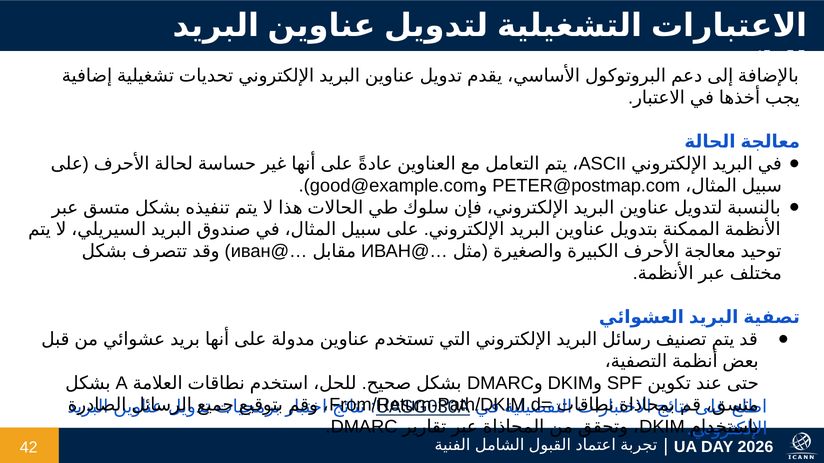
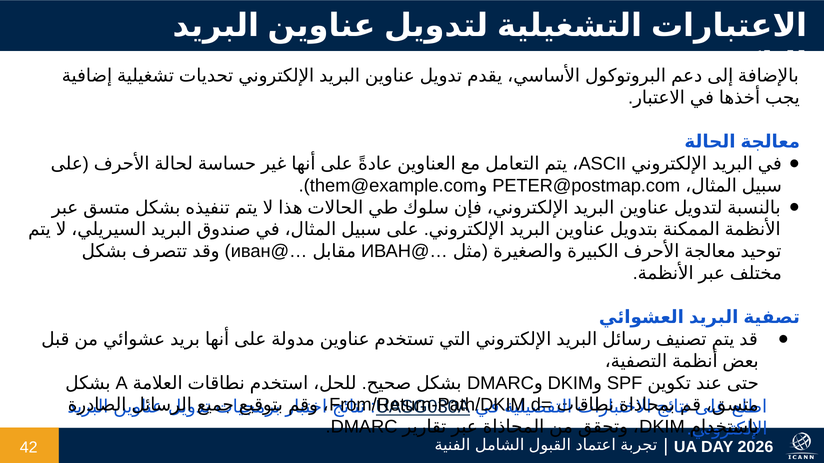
good@example.com: good@example.com -> them@example.com
